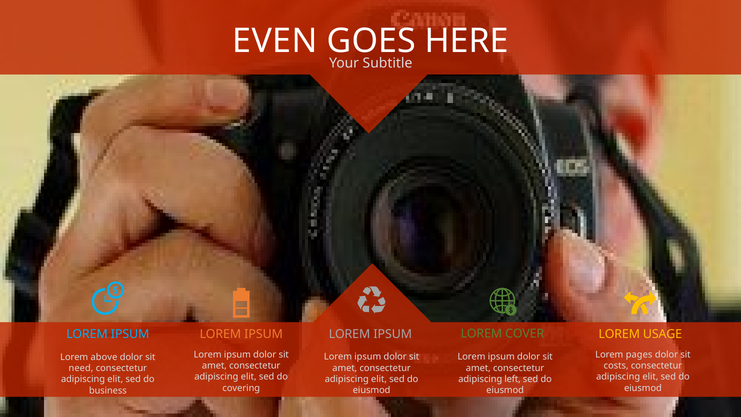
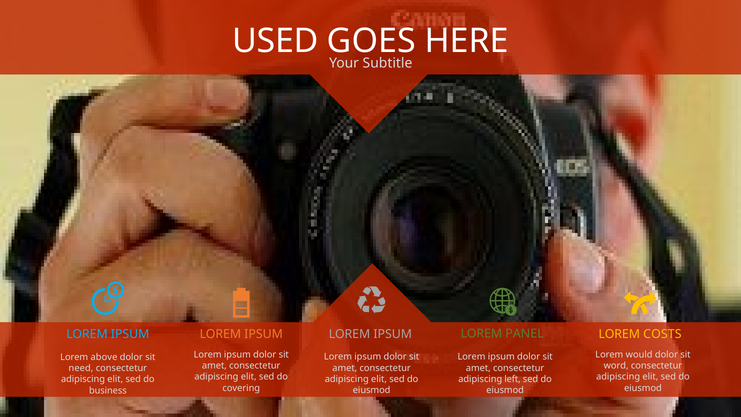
EVEN: EVEN -> USED
COVER: COVER -> PANEL
USAGE: USAGE -> COSTS
pages: pages -> would
costs: costs -> word
